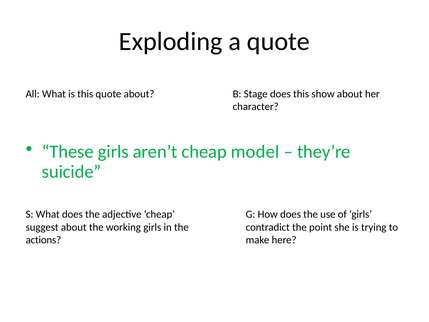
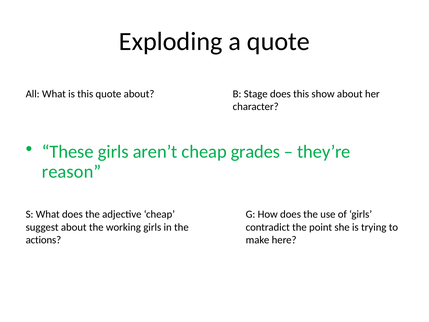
model: model -> grades
suicide: suicide -> reason
